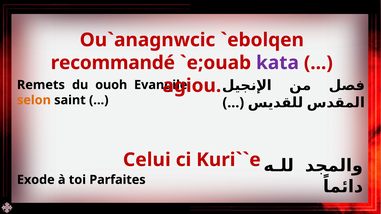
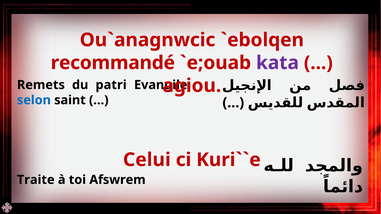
ouoh: ouoh -> patri
selon colour: orange -> blue
Exode: Exode -> Traite
Parfaites: Parfaites -> Afswrem
